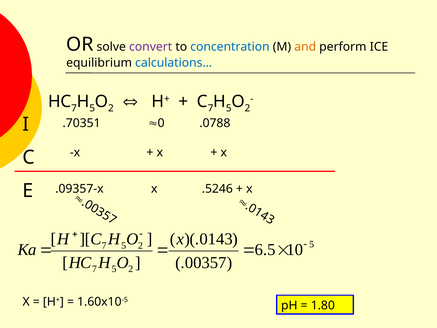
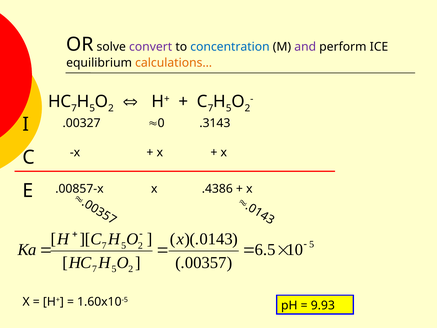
and colour: orange -> purple
calculations… colour: blue -> orange
.70351: .70351 -> .00327
.0788: .0788 -> .3143
.09357-x: .09357-x -> .00857-x
.5246: .5246 -> .4386
1.80: 1.80 -> 9.93
